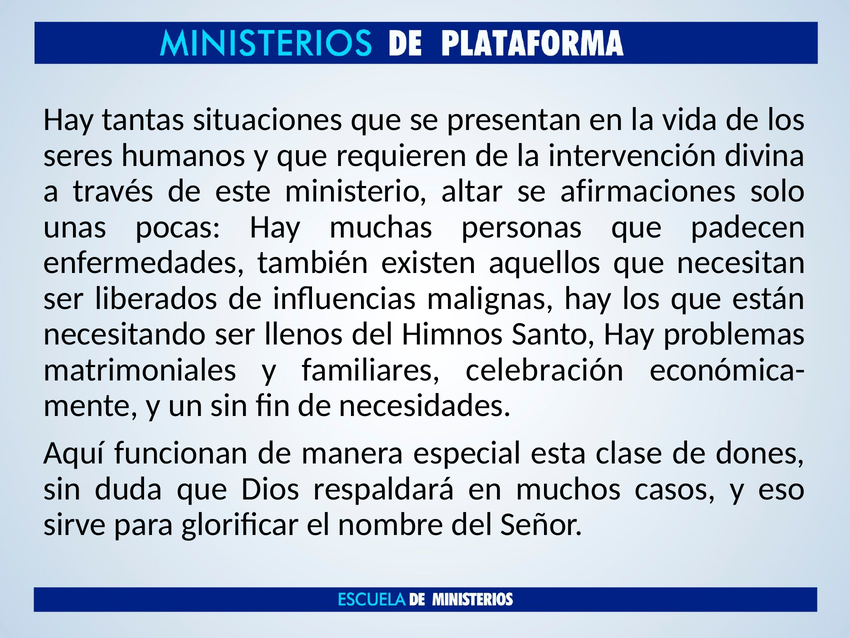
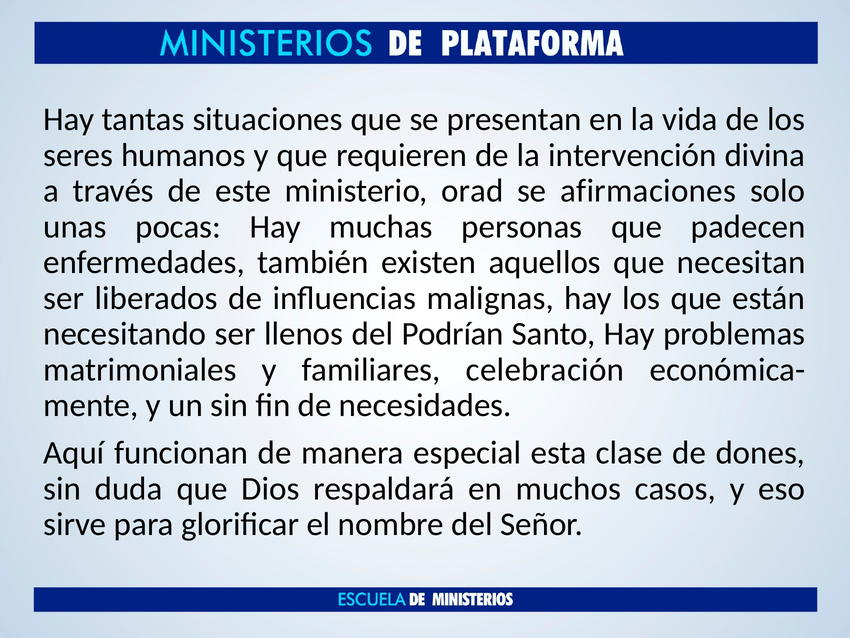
altar: altar -> orad
Himnos: Himnos -> Podrían
